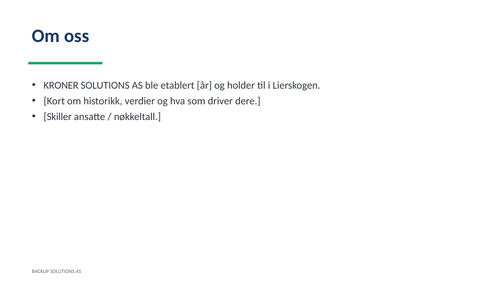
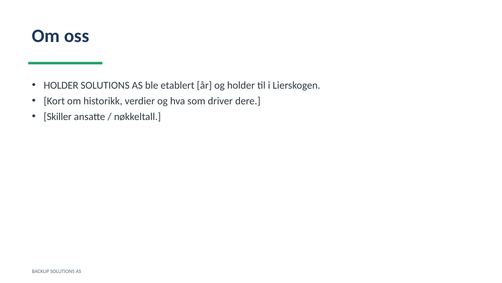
KRONER at (61, 85): KRONER -> HOLDER
